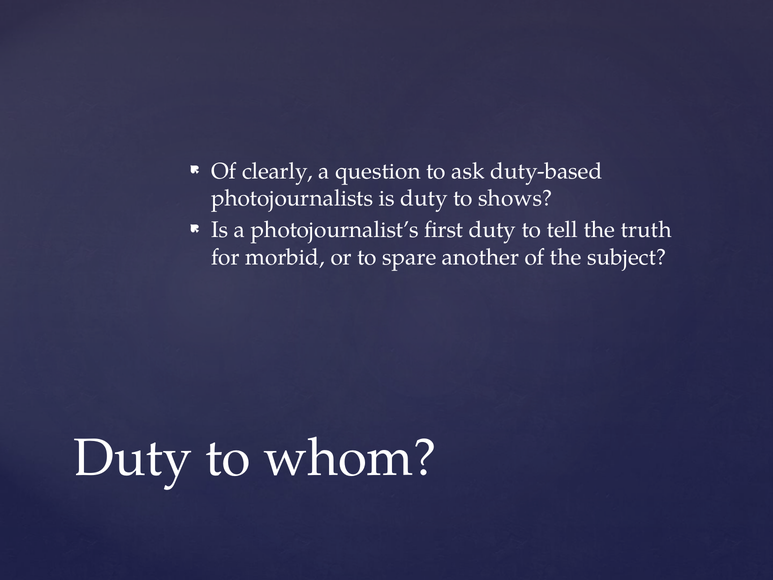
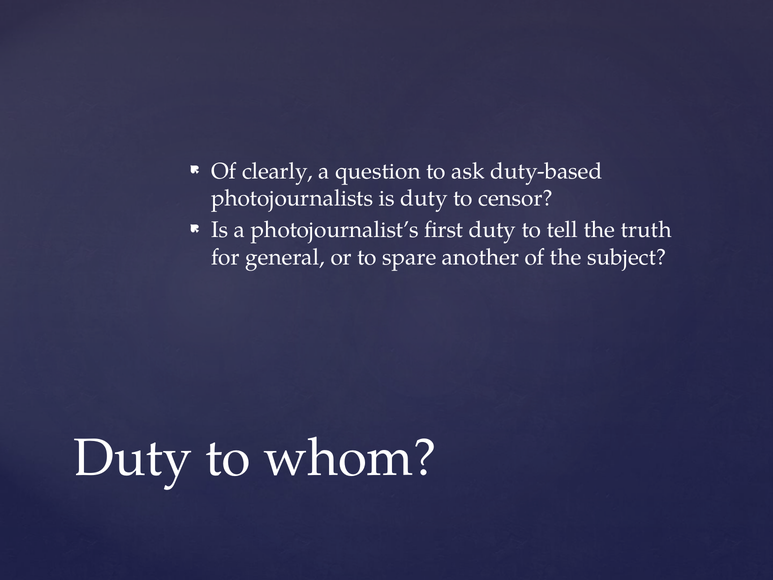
shows: shows -> censor
morbid: morbid -> general
